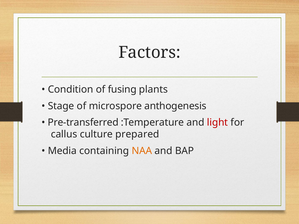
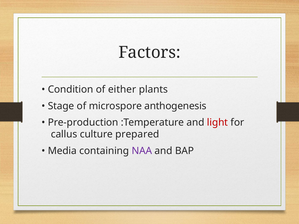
fusing: fusing -> either
Pre-transferred: Pre-transferred -> Pre-production
NAA colour: orange -> purple
